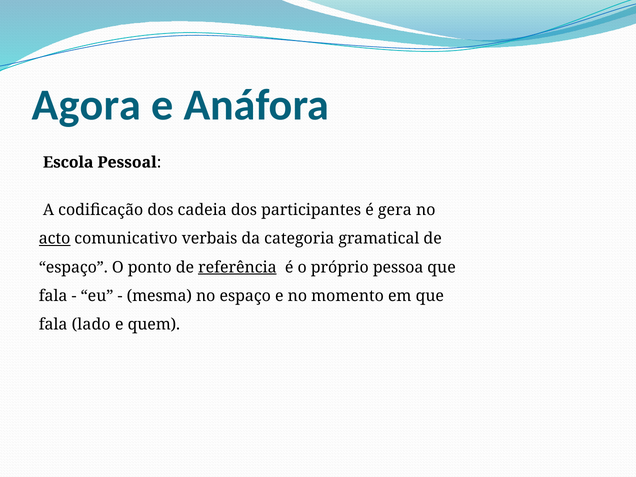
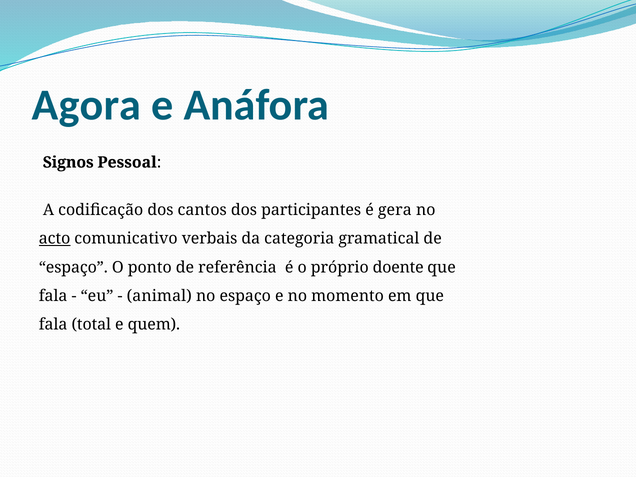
Escola: Escola -> Signos
cadeia: cadeia -> cantos
referência underline: present -> none
pessoa: pessoa -> doente
mesma: mesma -> animal
lado: lado -> total
